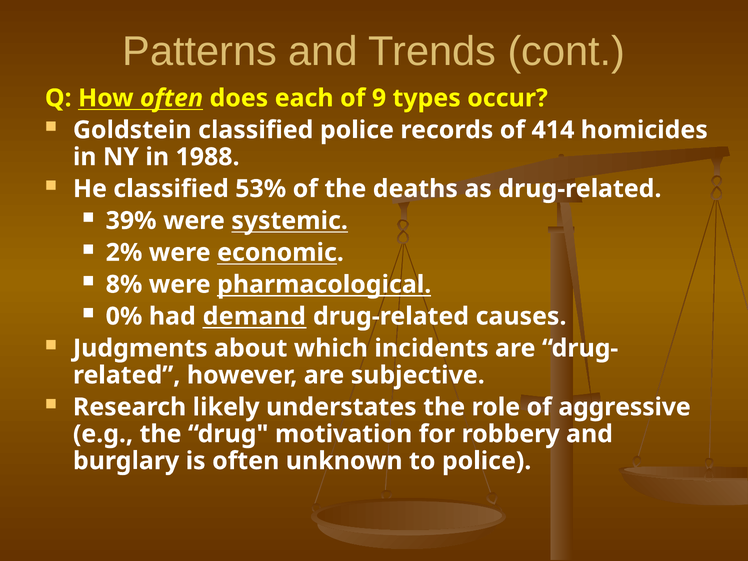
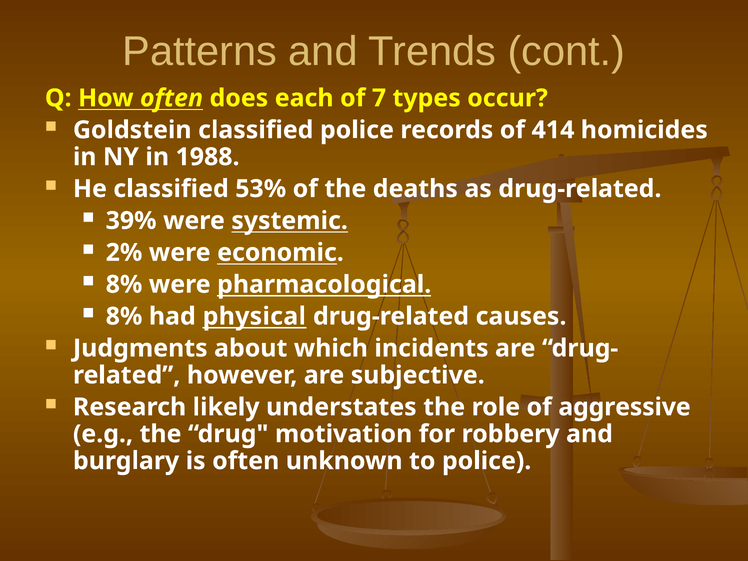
9: 9 -> 7
0% at (124, 316): 0% -> 8%
demand: demand -> physical
